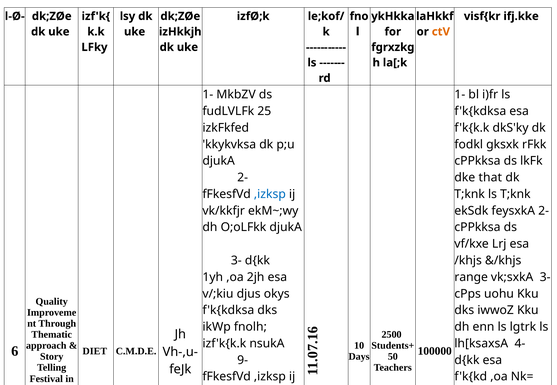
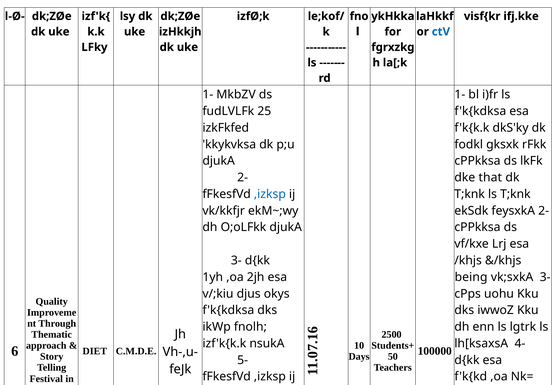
ctV colour: orange -> blue
range: range -> being
9- at (243, 361): 9- -> 5-
